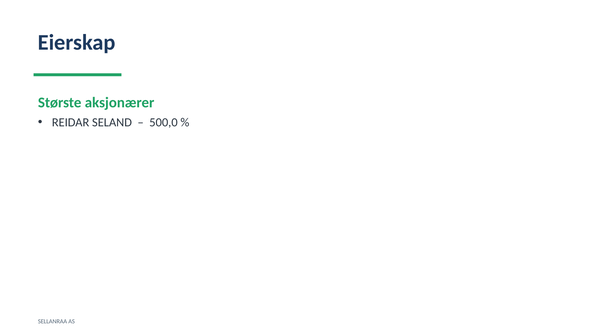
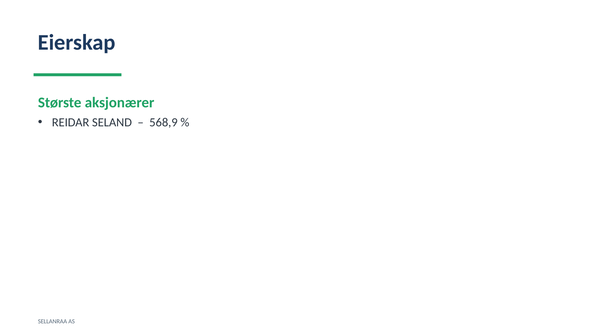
500,0: 500,0 -> 568,9
